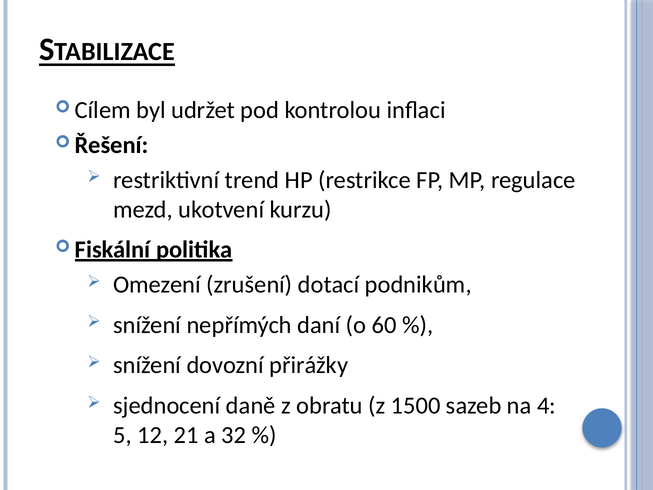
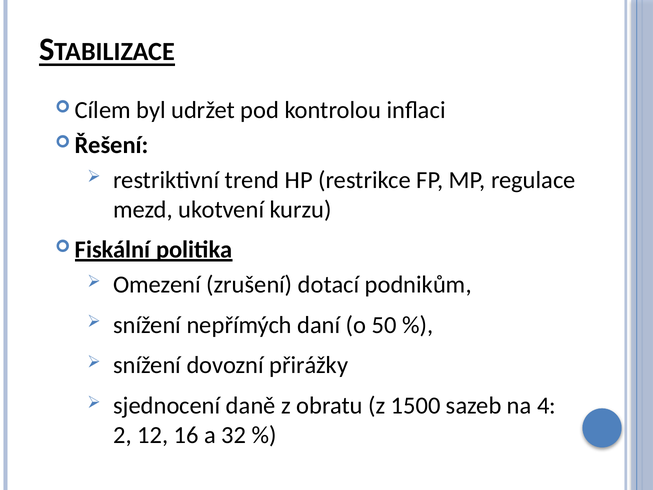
60: 60 -> 50
5: 5 -> 2
21: 21 -> 16
